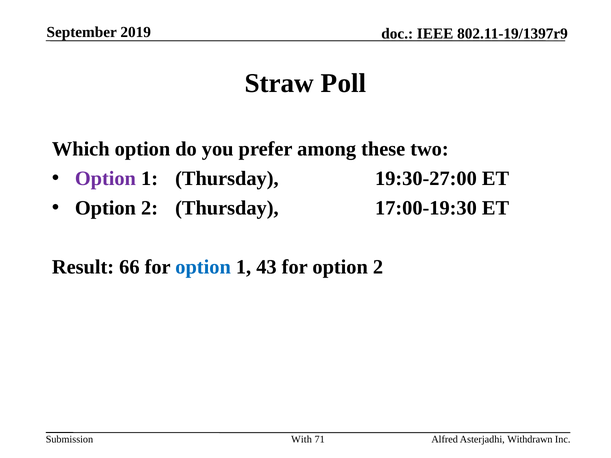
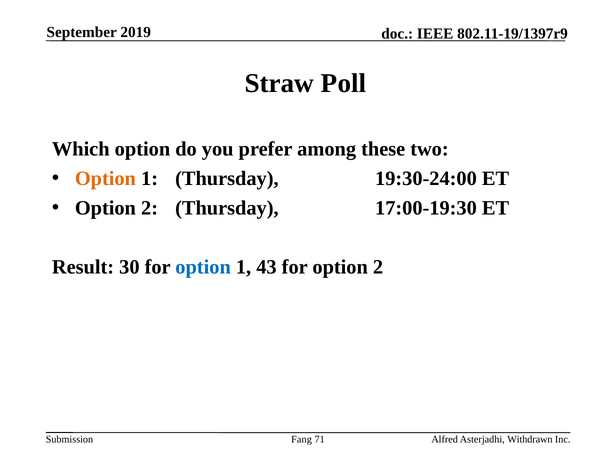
Option at (105, 179) colour: purple -> orange
19:30-27:00: 19:30-27:00 -> 19:30-24:00
66: 66 -> 30
With: With -> Fang
